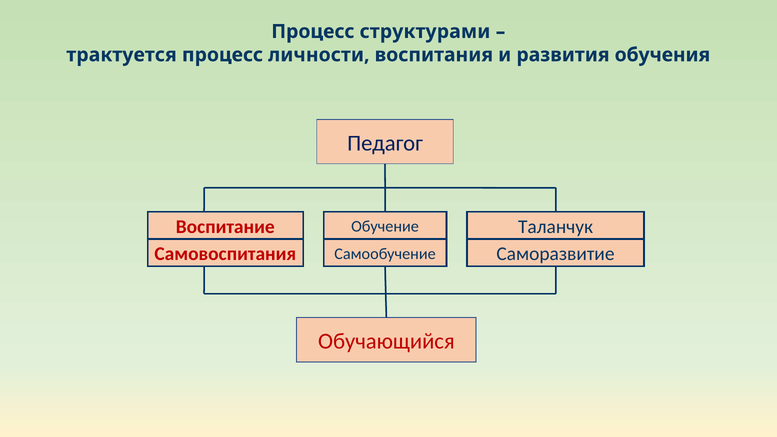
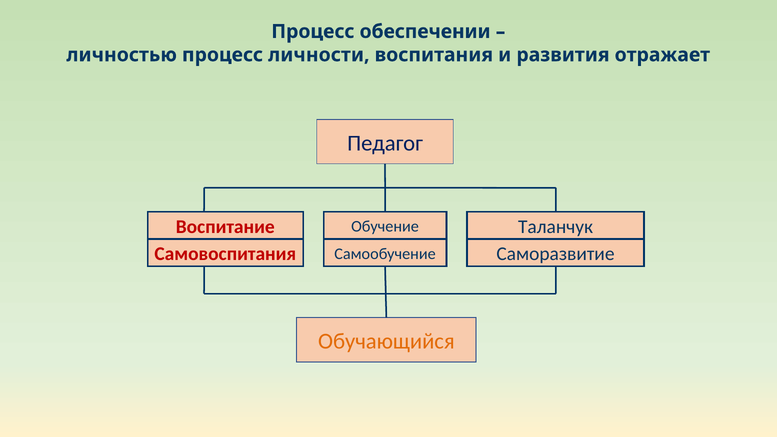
структурами: структурами -> обеспечении
трактуется: трактуется -> личностью
обучения: обучения -> отражает
Обучающийся colour: red -> orange
